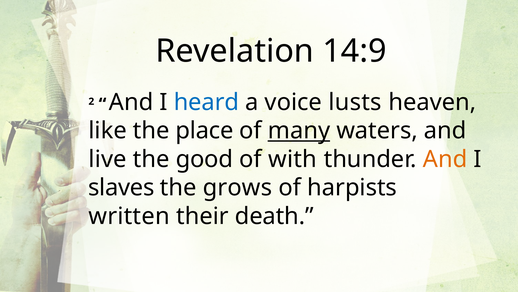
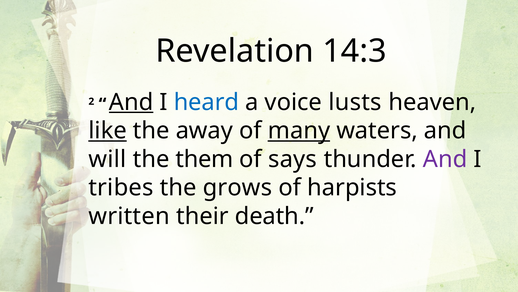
14:9: 14:9 -> 14:3
And at (131, 102) underline: none -> present
like underline: none -> present
place: place -> away
live: live -> will
good: good -> them
with: with -> says
And at (445, 159) colour: orange -> purple
slaves: slaves -> tribes
